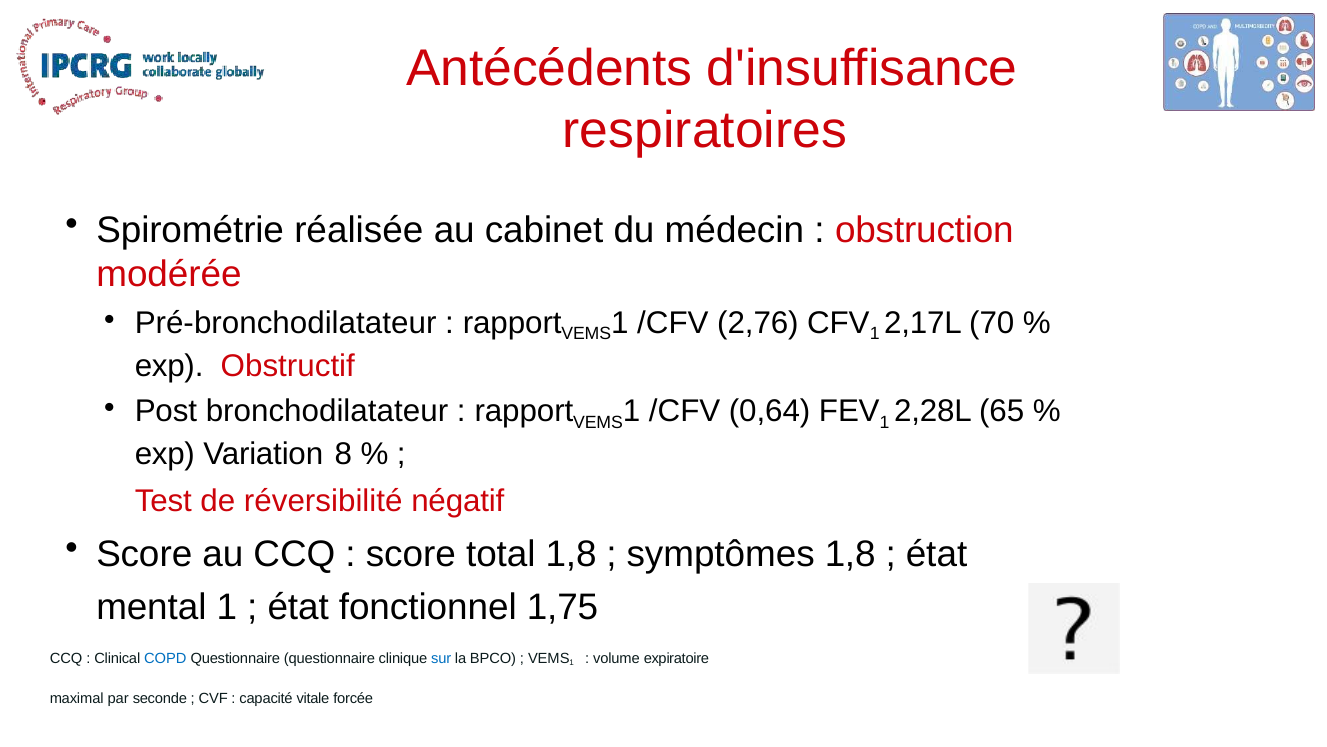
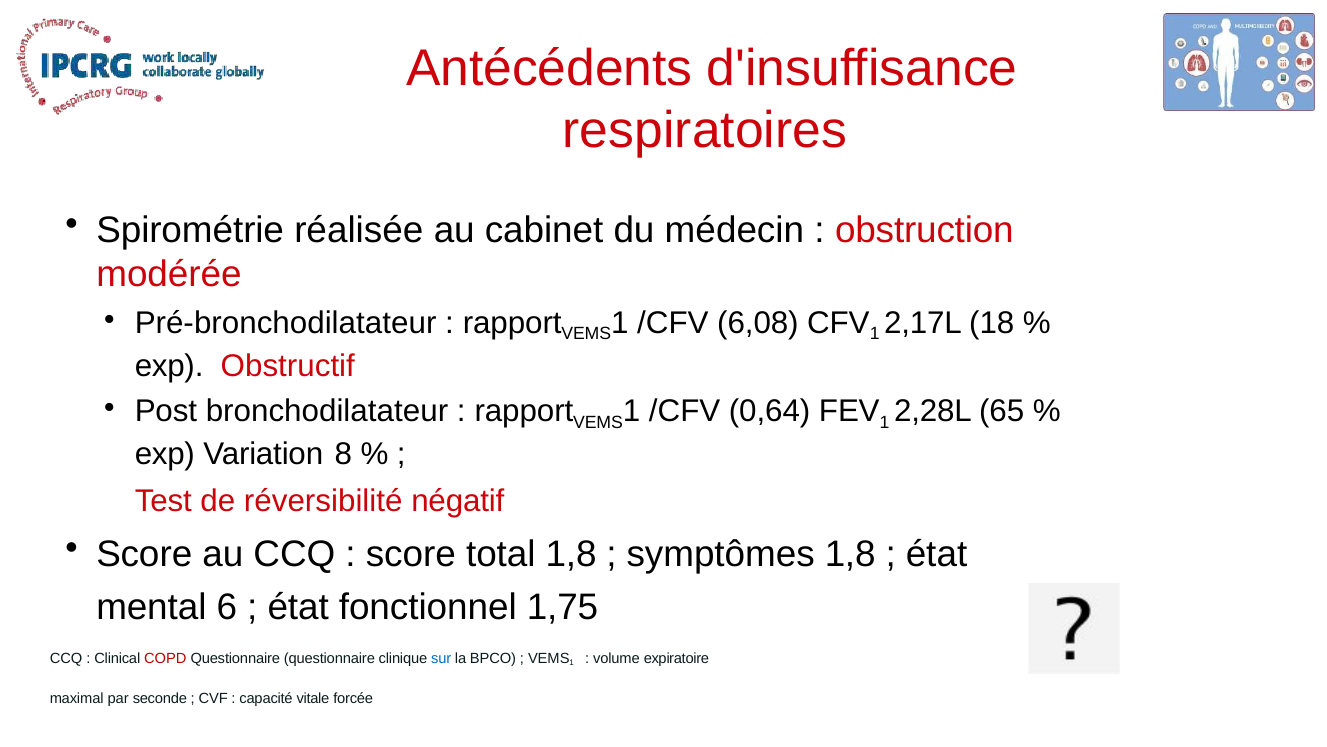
2,76: 2,76 -> 6,08
70: 70 -> 18
mental 1: 1 -> 6
COPD colour: blue -> red
